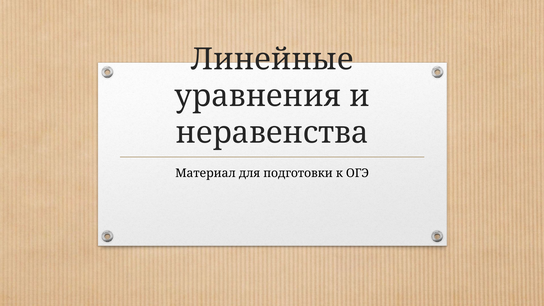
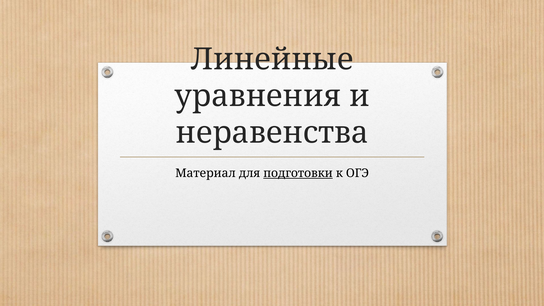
подготовки underline: none -> present
